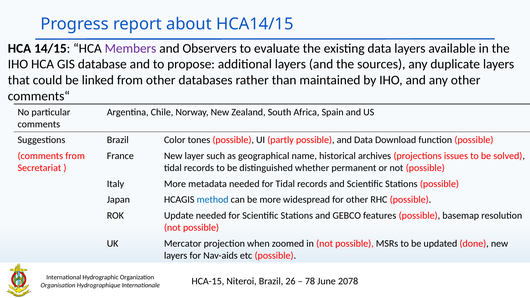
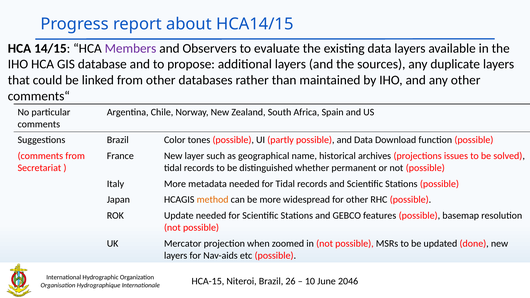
method colour: blue -> orange
78: 78 -> 10
2078: 2078 -> 2046
